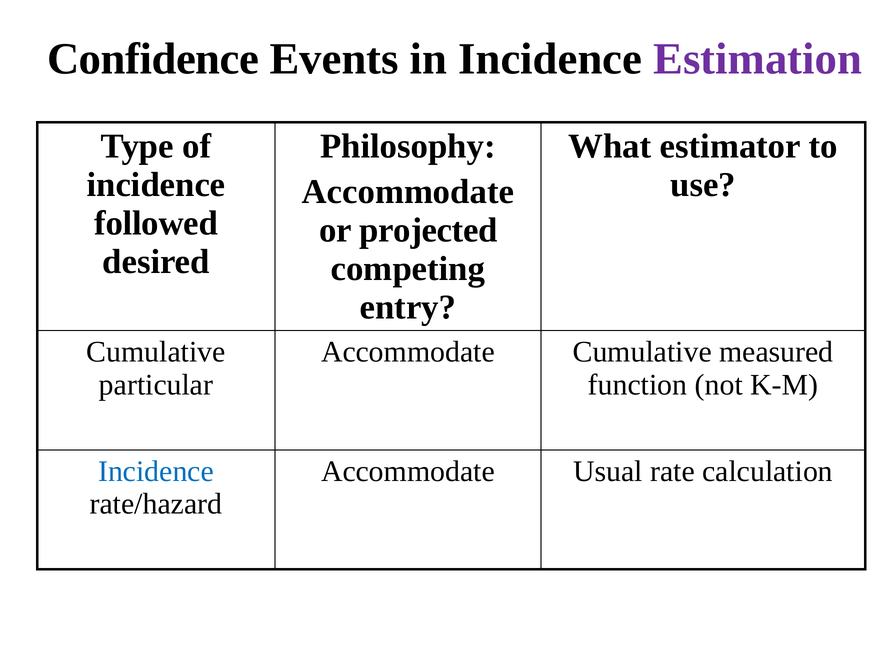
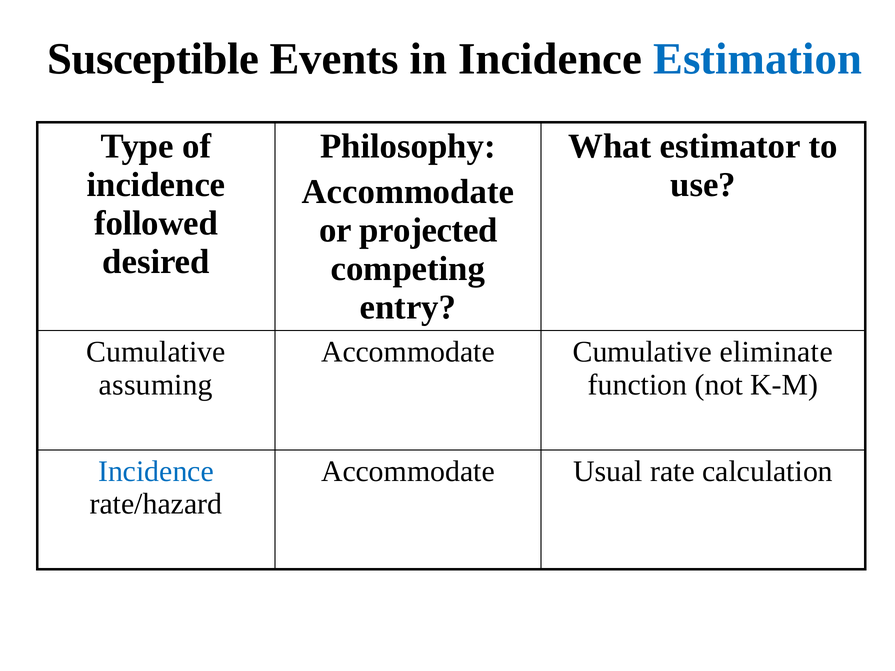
Confidence: Confidence -> Susceptible
Estimation colour: purple -> blue
measured: measured -> eliminate
particular: particular -> assuming
